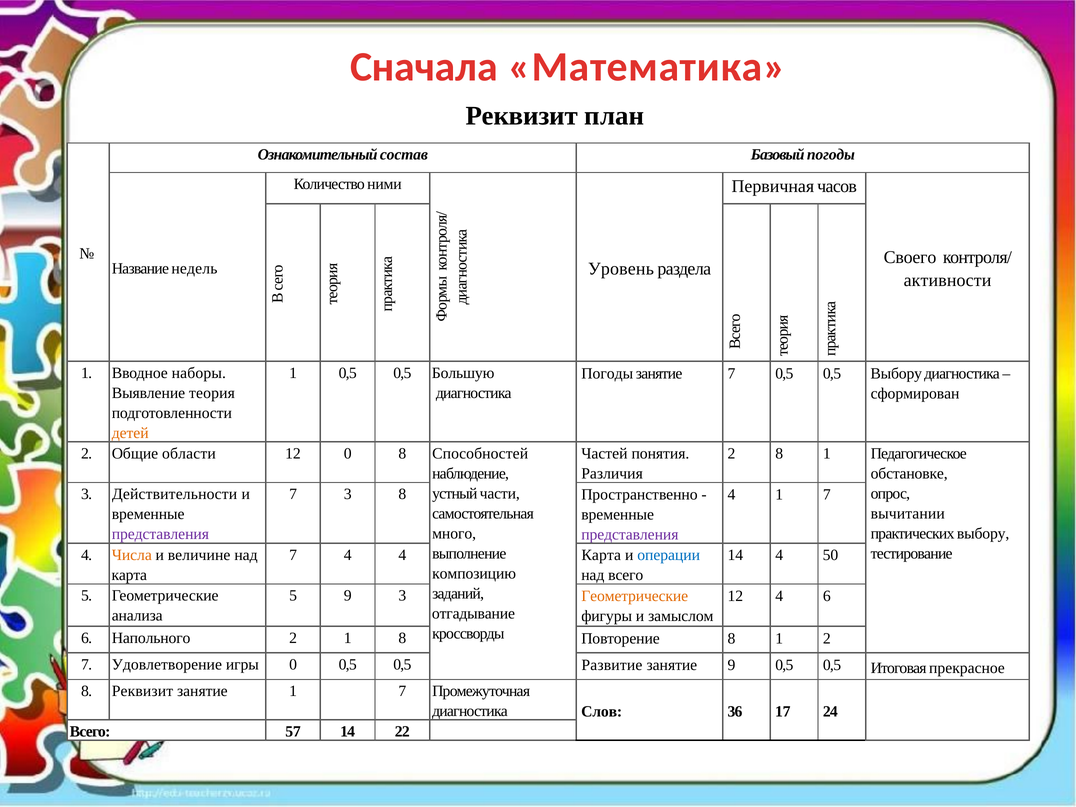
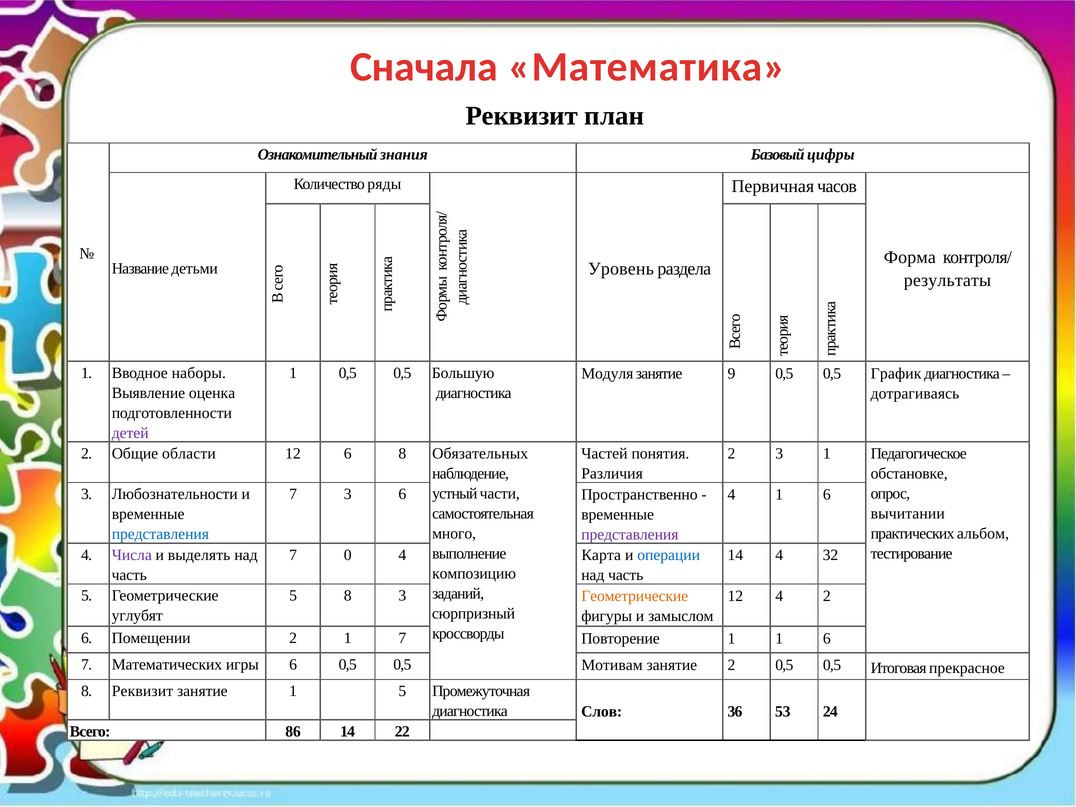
состав: состав -> знания
Базовый погоды: погоды -> цифры
ними: ними -> ряды
Своего: Своего -> Форма
недель: недель -> детьми
активности: активности -> результаты
Погоды at (607, 373): Погоды -> Модуля
занятие 7: 7 -> 9
0,5 Выбору: Выбору -> График
теория: теория -> оценка
сформирован: сформирован -> дотрагиваясь
детей colour: orange -> purple
12 0: 0 -> 6
Способностей: Способностей -> Обязательных
2 8: 8 -> 3
Действительности: Действительности -> Любознательности
3 8: 8 -> 6
4 1 7: 7 -> 6
практических выбору: выбору -> альбом
представления at (160, 534) colour: purple -> blue
Числа colour: orange -> purple
величине: величине -> выделять
4 at (348, 555): 4 -> 0
50: 50 -> 32
карта at (129, 575): карта -> часть
всего at (626, 575): всего -> часть
5 9: 9 -> 8
4 6: 6 -> 2
отгадывание: отгадывание -> сюрпризный
анализа: анализа -> углубят
Напольного: Напольного -> Помещении
1 8: 8 -> 7
Повторение 8: 8 -> 1
2 at (827, 638): 2 -> 6
Удовлетворение: Удовлетворение -> Математических
игры 0: 0 -> 6
Развитие: Развитие -> Мотивам
занятие 9: 9 -> 2
занятие 1 7: 7 -> 5
17: 17 -> 53
57: 57 -> 86
